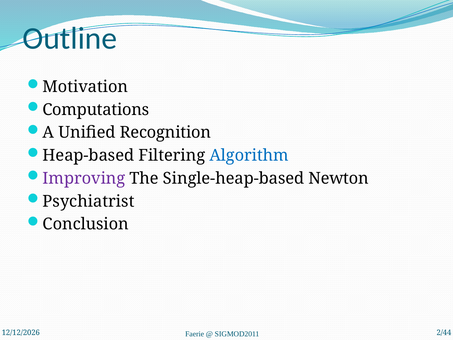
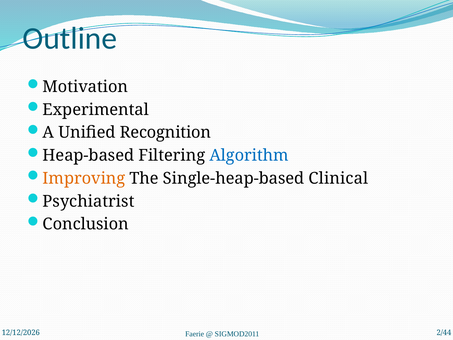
Computations: Computations -> Experimental
Improving colour: purple -> orange
Newton: Newton -> Clinical
